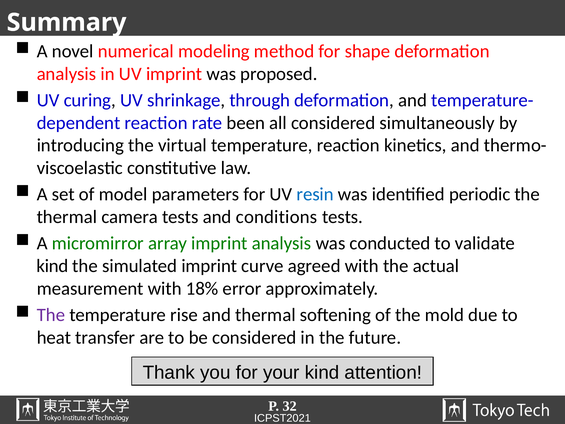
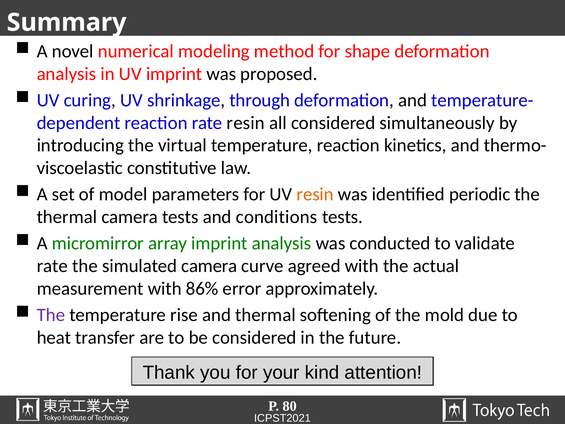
rate been: been -> resin
resin at (315, 194) colour: blue -> orange
kind at (52, 266): kind -> rate
simulated imprint: imprint -> camera
18%: 18% -> 86%
32: 32 -> 80
